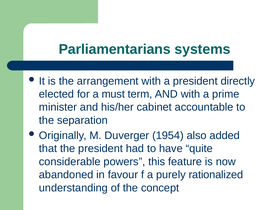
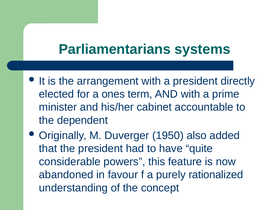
must: must -> ones
separation: separation -> dependent
1954: 1954 -> 1950
